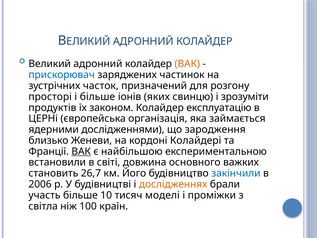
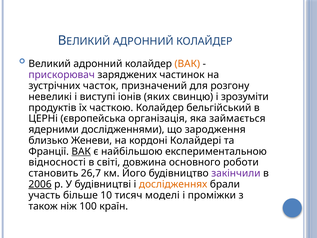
прискорювач colour: blue -> purple
просторі: просторі -> невеликі
і більше: більше -> виступі
законом: законом -> часткою
експлуатацію: експлуатацію -> бельгійський
встановили: встановили -> відносності
важких: важких -> роботи
закінчили colour: blue -> purple
2006 underline: none -> present
світла: світла -> також
